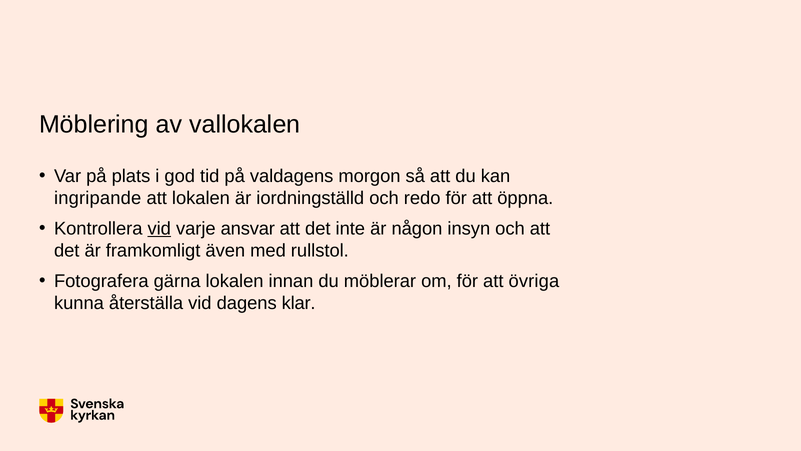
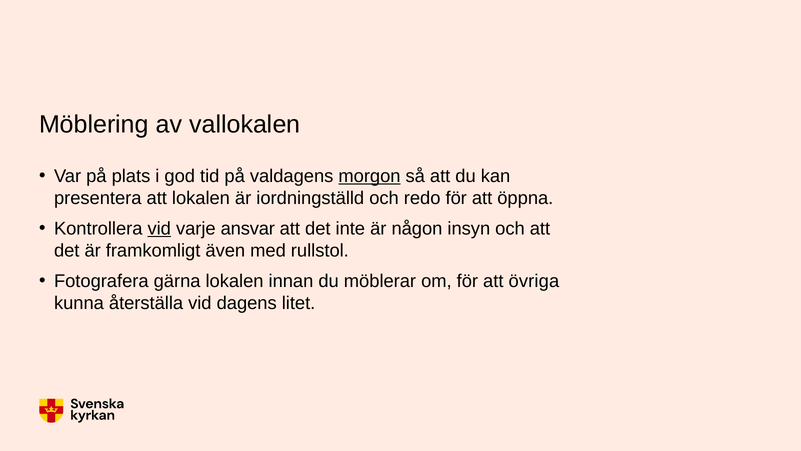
morgon underline: none -> present
ingripande: ingripande -> presentera
klar: klar -> litet
